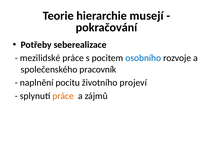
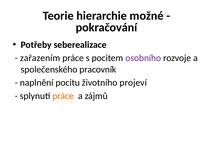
musejí: musejí -> možné
mezilidské: mezilidské -> zařazením
osobního colour: blue -> purple
